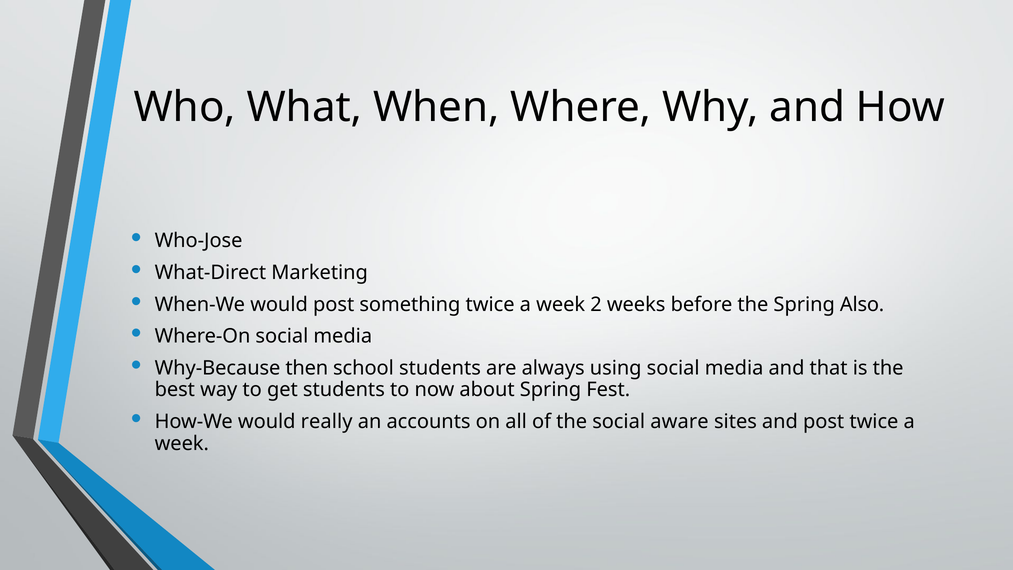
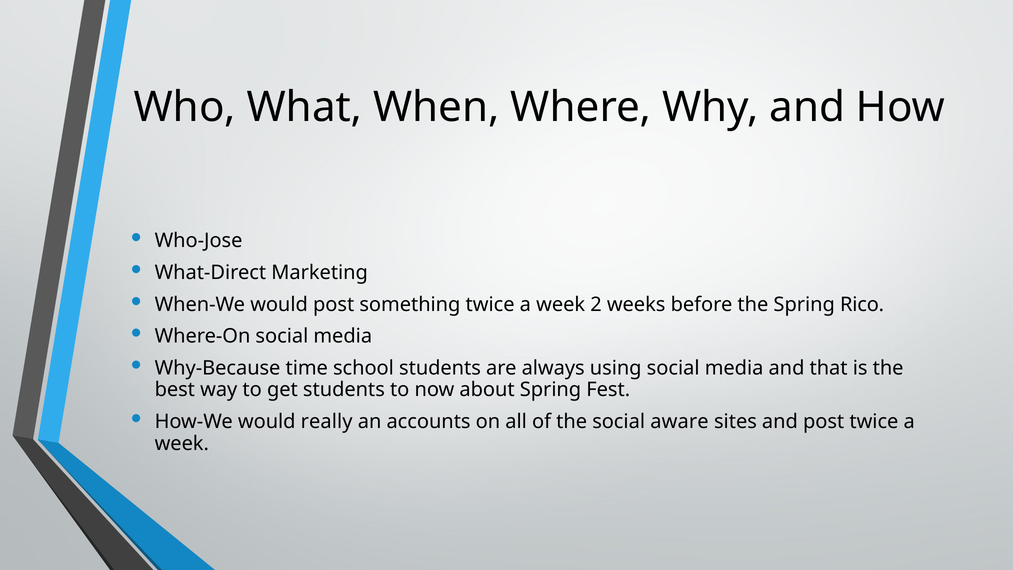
Also: Also -> Rico
then: then -> time
